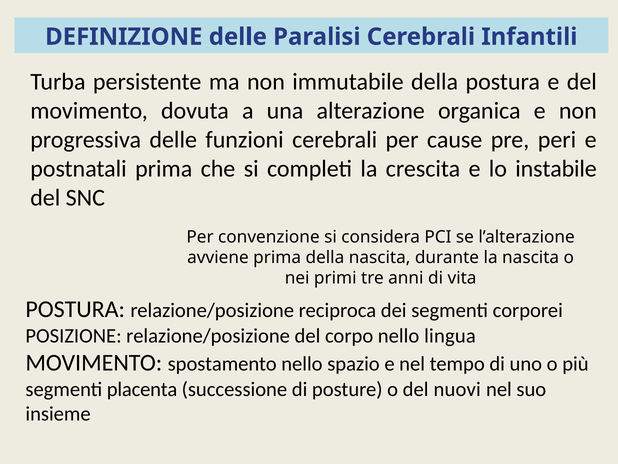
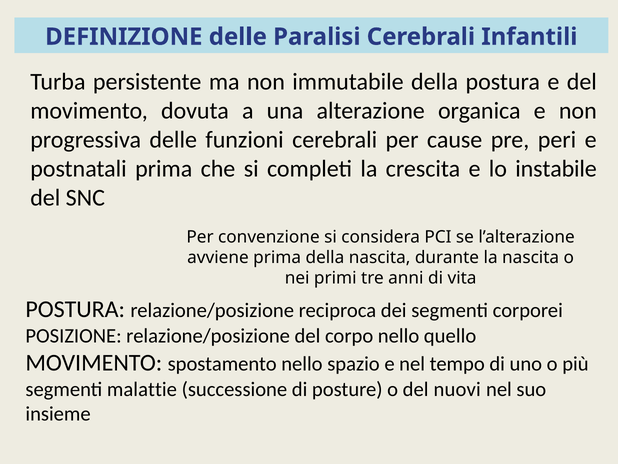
lingua: lingua -> quello
placenta: placenta -> malattie
